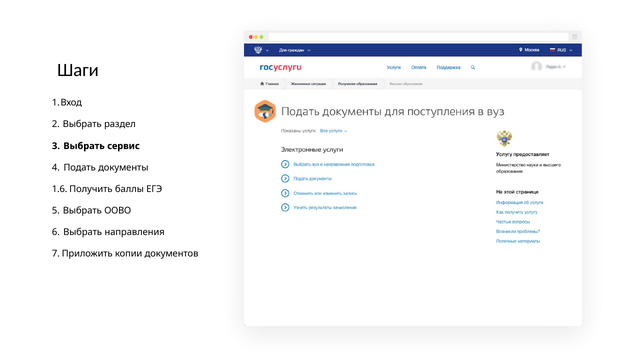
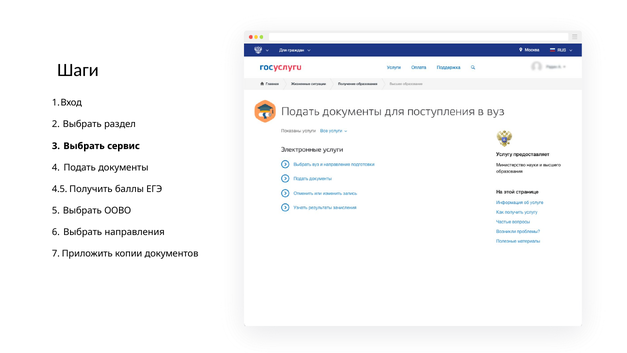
1.6: 1.6 -> 4.5
